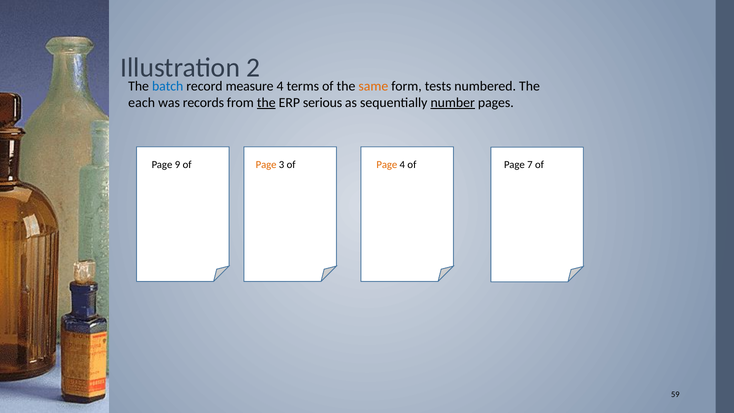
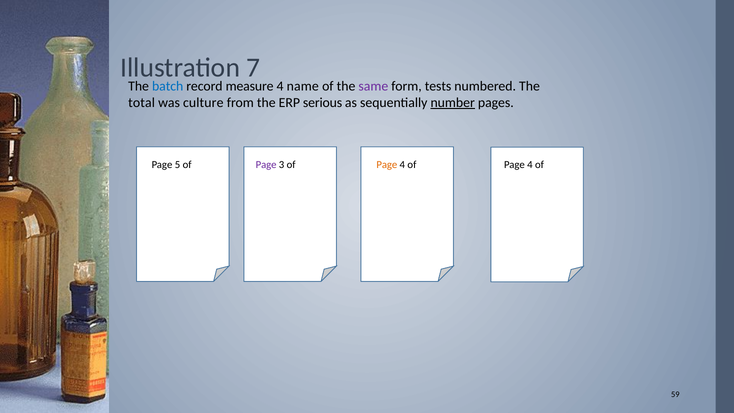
2: 2 -> 7
terms: terms -> name
same colour: orange -> purple
each: each -> total
records: records -> culture
the at (266, 103) underline: present -> none
9: 9 -> 5
Page at (266, 165) colour: orange -> purple
4 of Page 7: 7 -> 4
